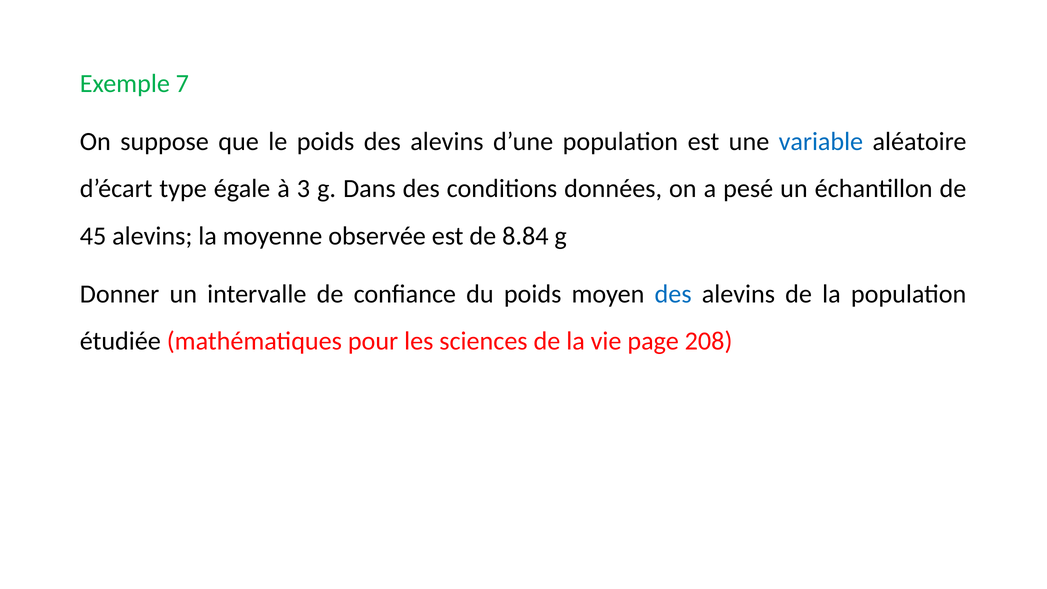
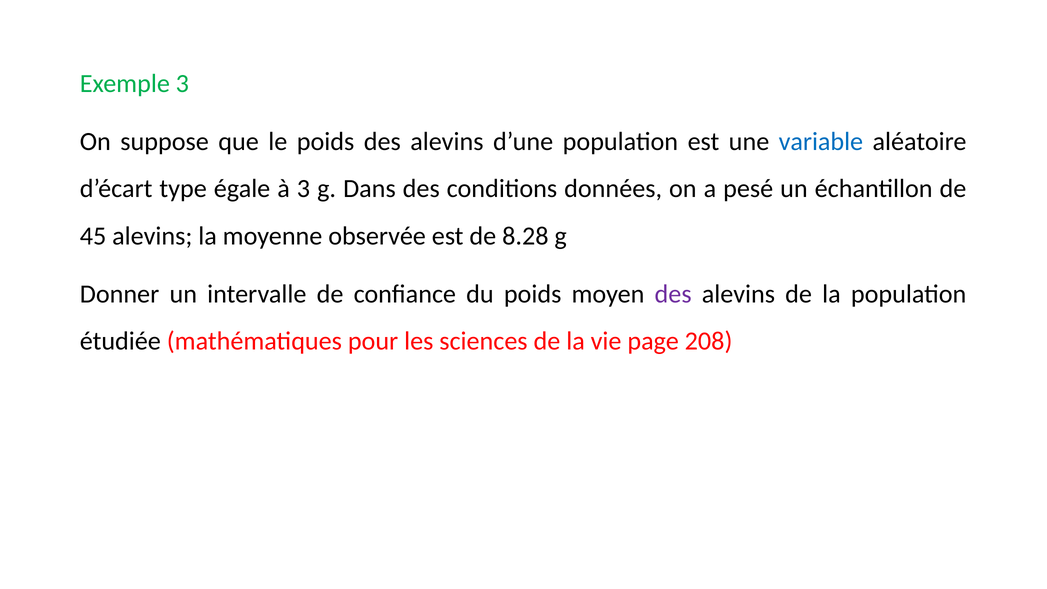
Exemple 7: 7 -> 3
8.84: 8.84 -> 8.28
des at (673, 294) colour: blue -> purple
